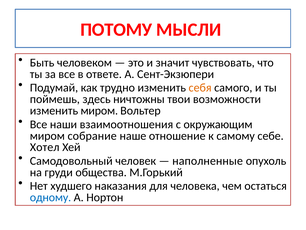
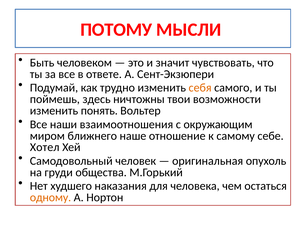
изменить миром: миром -> понять
собрание: собрание -> ближнего
наполненные: наполненные -> оригинальная
одному colour: blue -> orange
